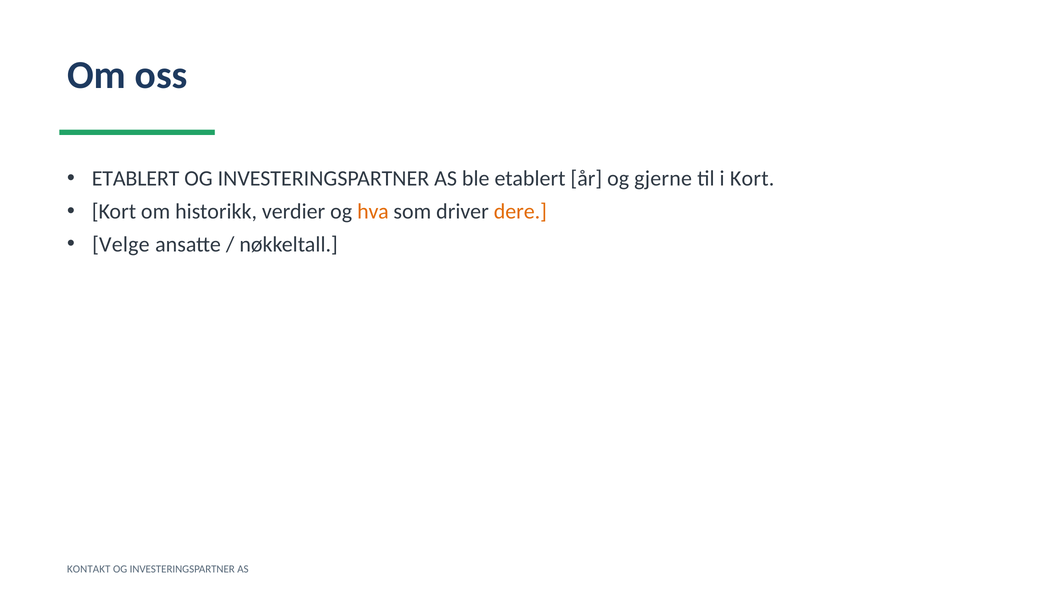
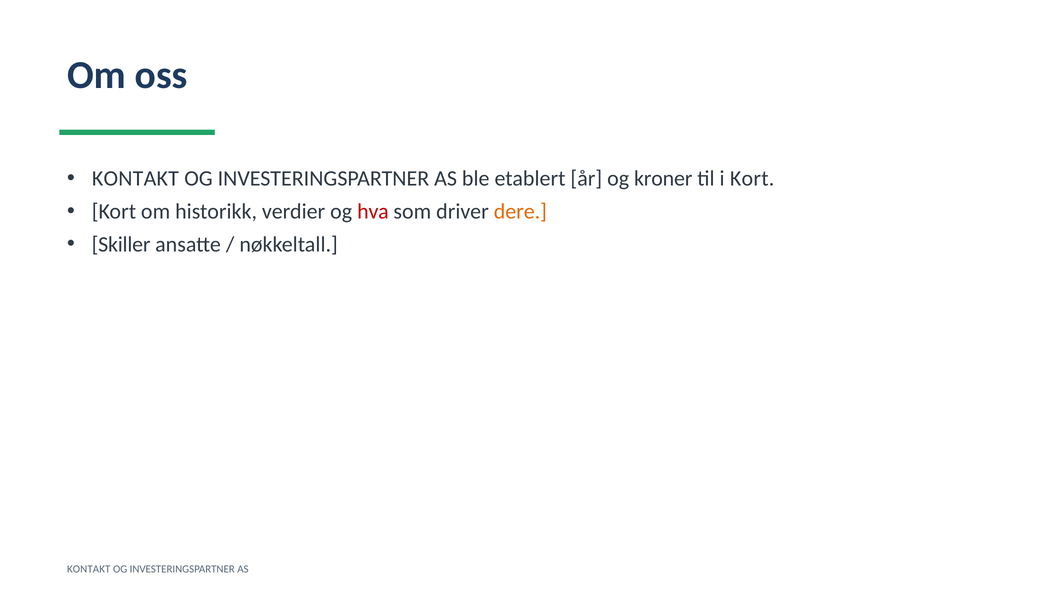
ETABLERT at (136, 179): ETABLERT -> KONTAKT
gjerne: gjerne -> kroner
hva colour: orange -> red
Velge: Velge -> Skiller
